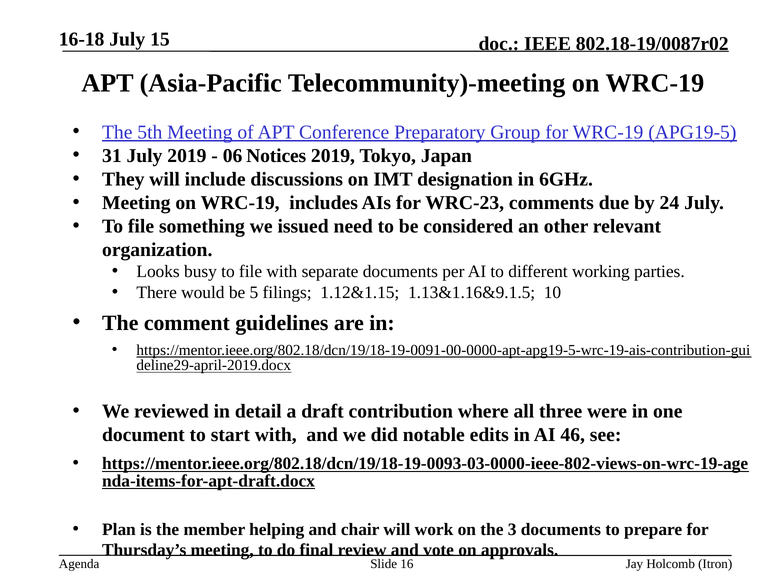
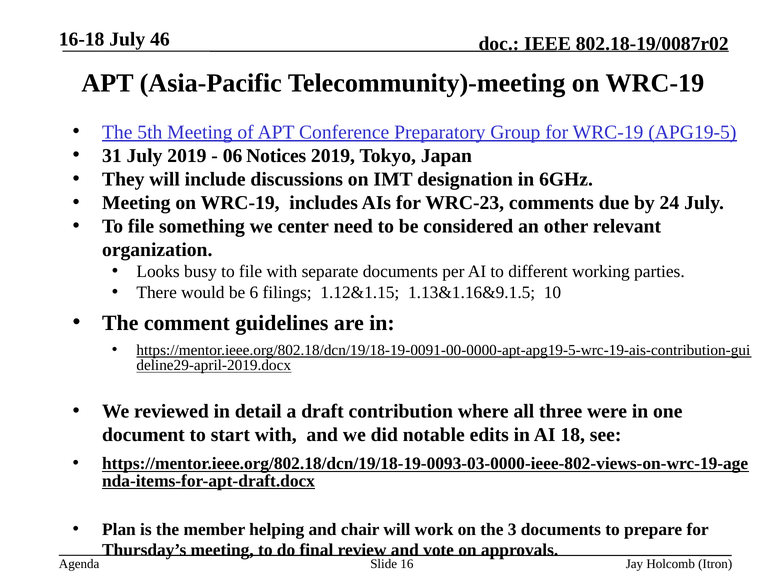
15: 15 -> 46
issued: issued -> center
5: 5 -> 6
46: 46 -> 18
